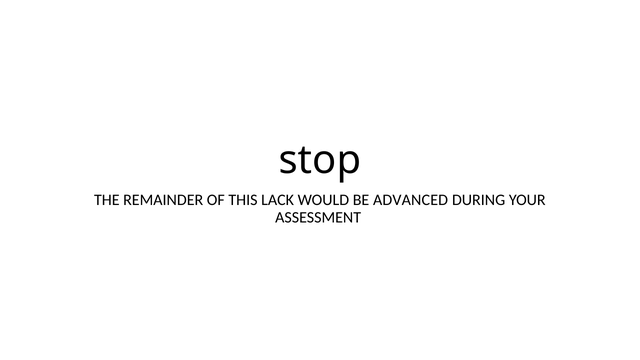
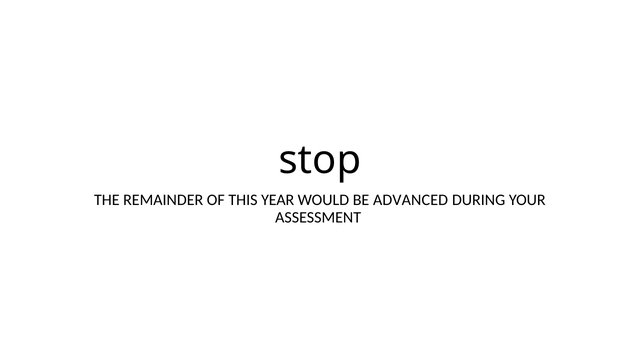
LACK: LACK -> YEAR
